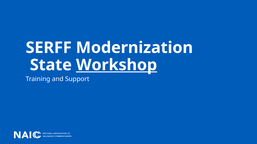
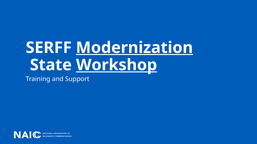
Modernization underline: none -> present
